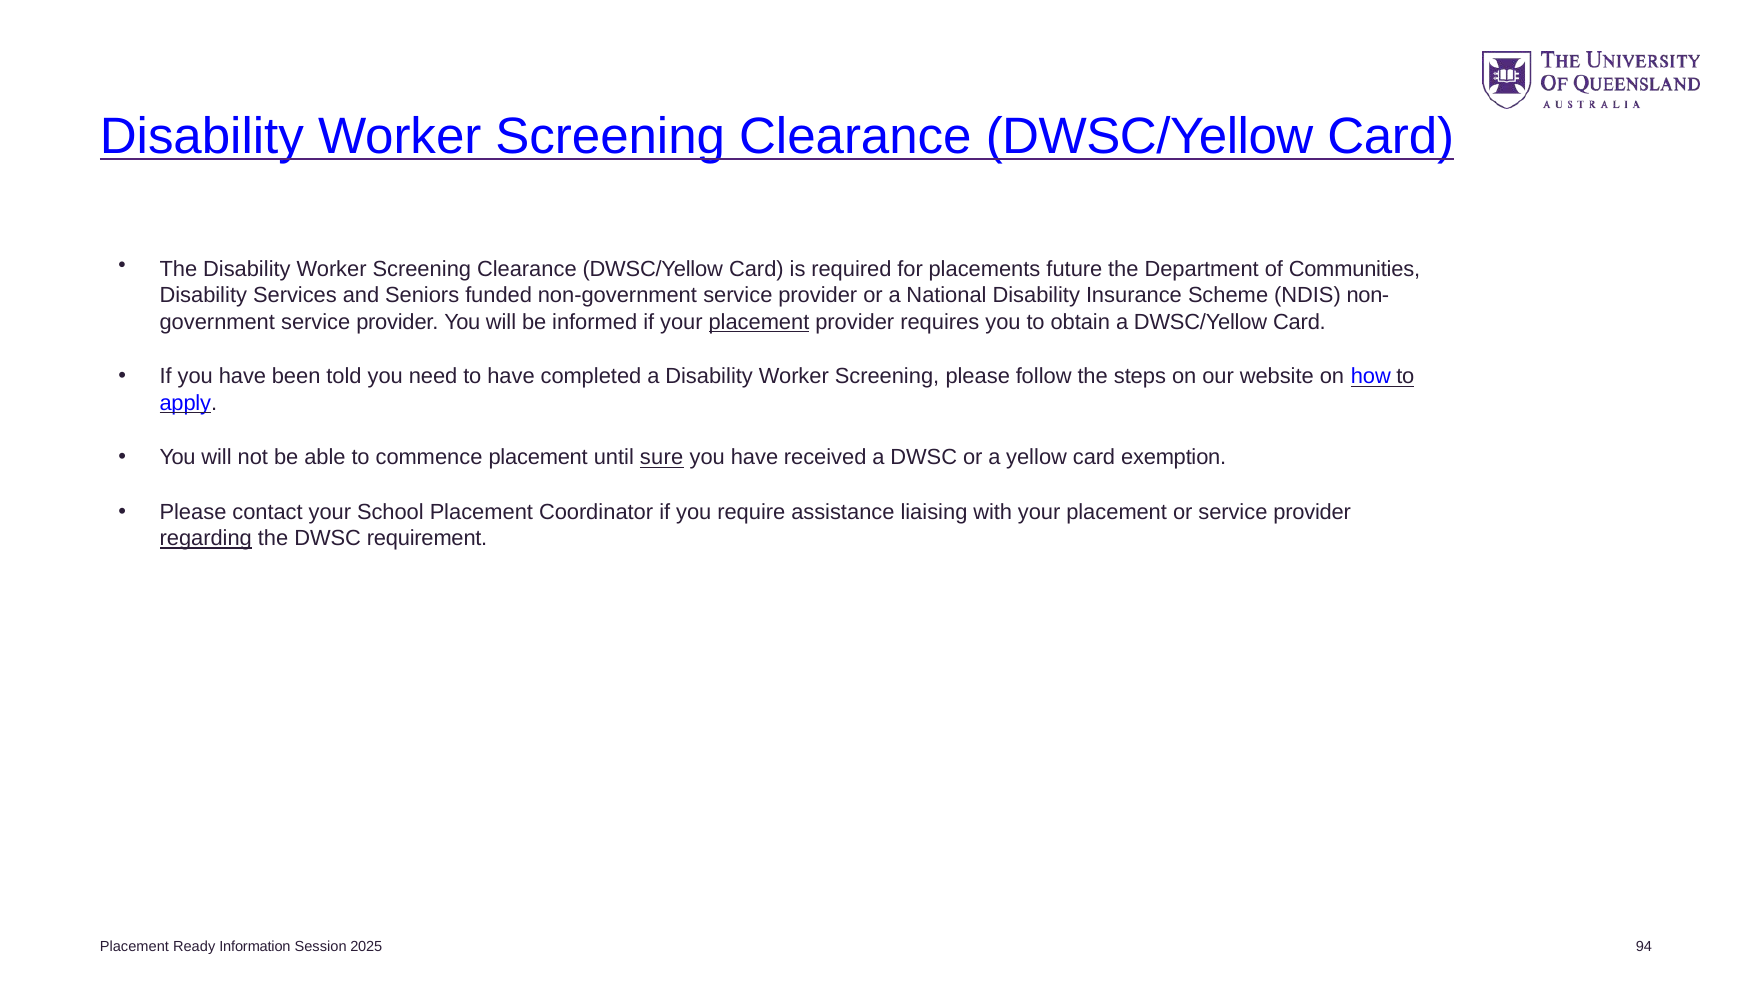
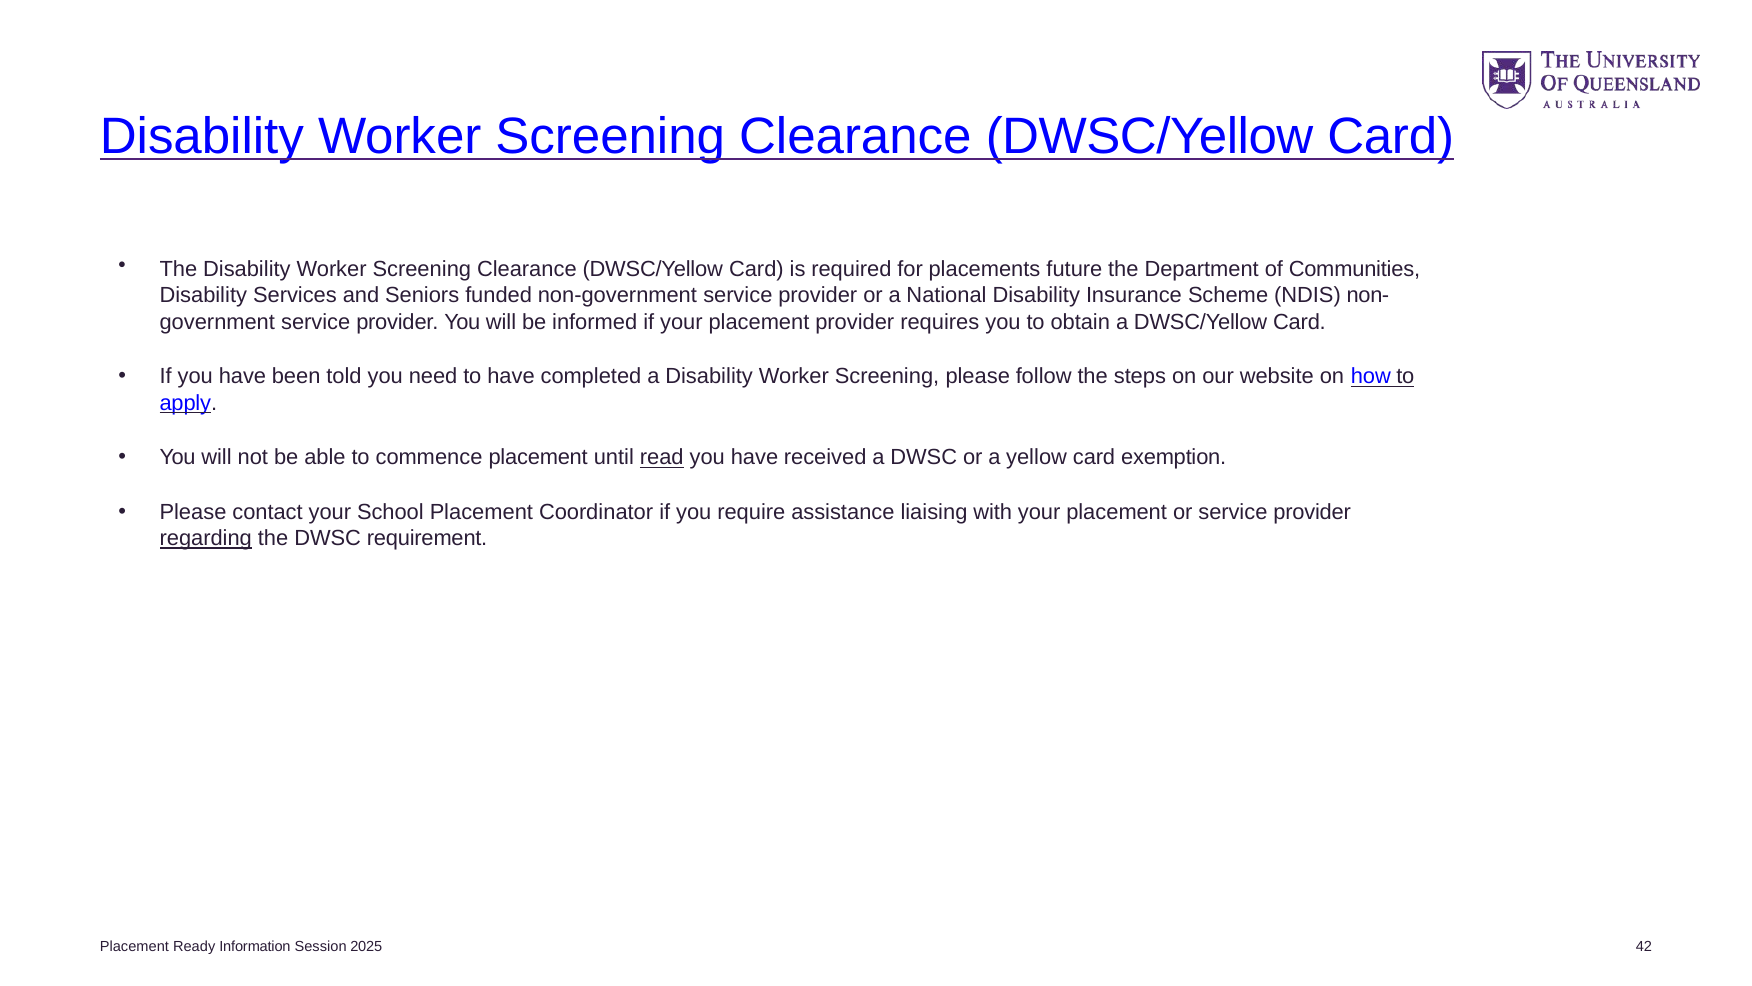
placement at (759, 322) underline: present -> none
sure: sure -> read
94: 94 -> 42
